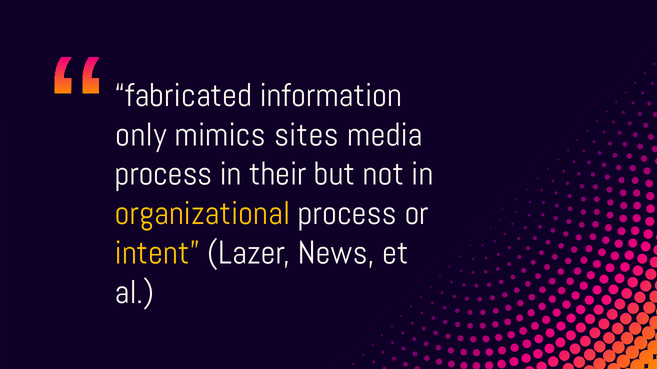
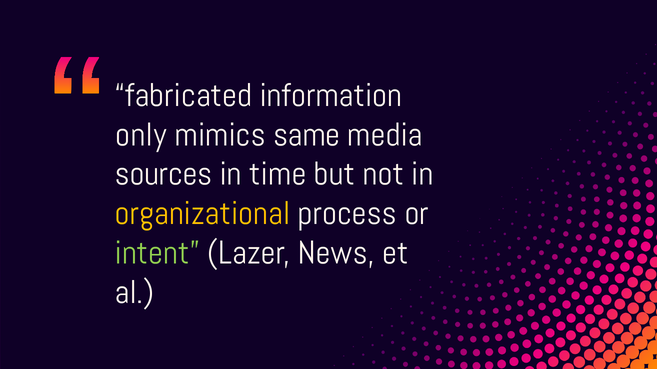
sites: sites -> same
process at (164, 174): process -> sources
their: their -> time
intent colour: yellow -> light green
